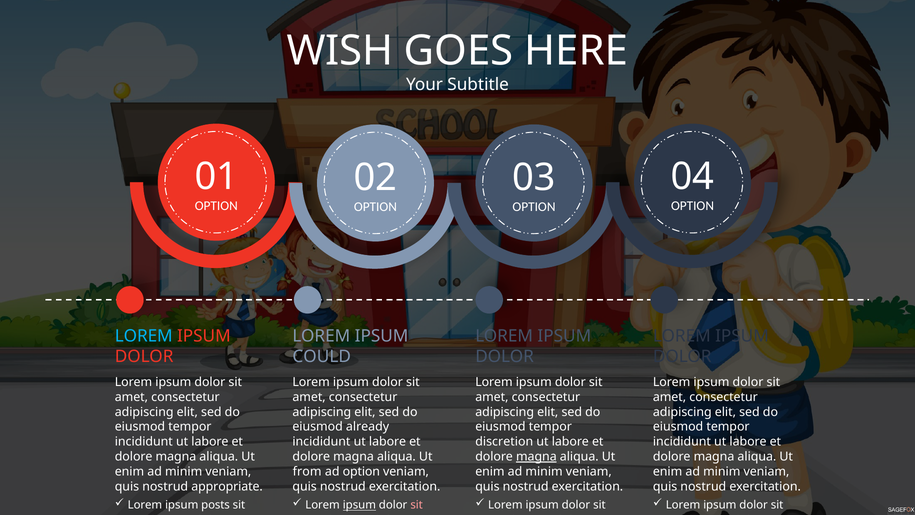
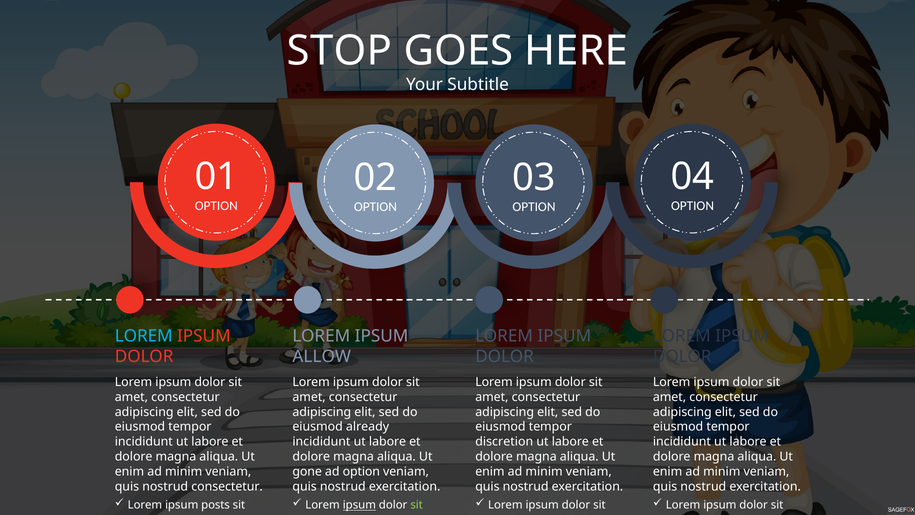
WISH: WISH -> STOP
COULD: COULD -> ALLOW
magna at (536, 456) underline: present -> none
from: from -> gone
nostrud appropriate: appropriate -> consectetur
sit at (417, 505) colour: pink -> light green
